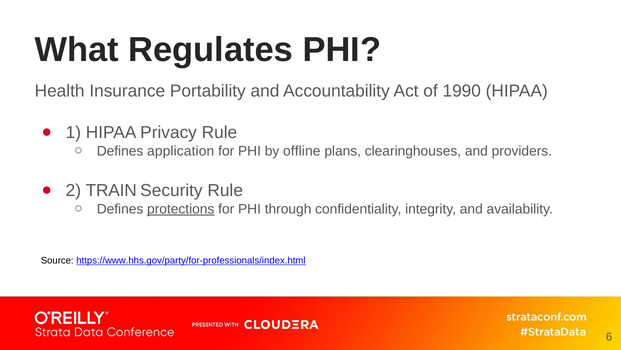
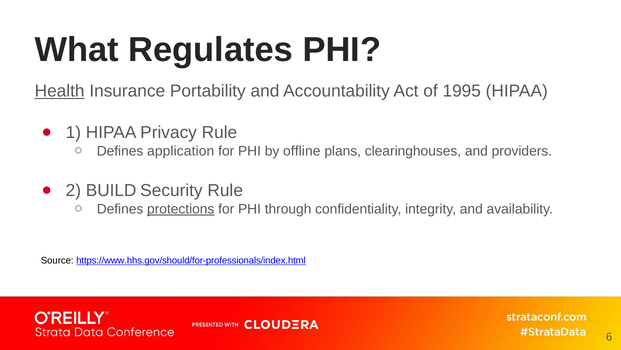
Health underline: none -> present
1990: 1990 -> 1995
TRAIN: TRAIN -> BUILD
https://www.hhs.gov/party/for-professionals/index.html: https://www.hhs.gov/party/for-professionals/index.html -> https://www.hhs.gov/should/for-professionals/index.html
